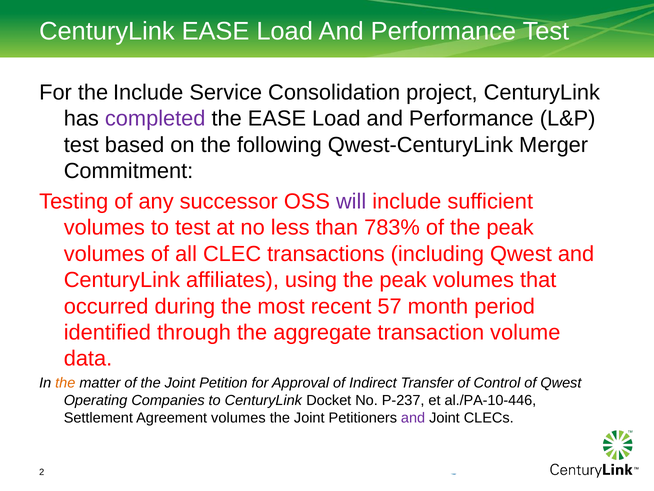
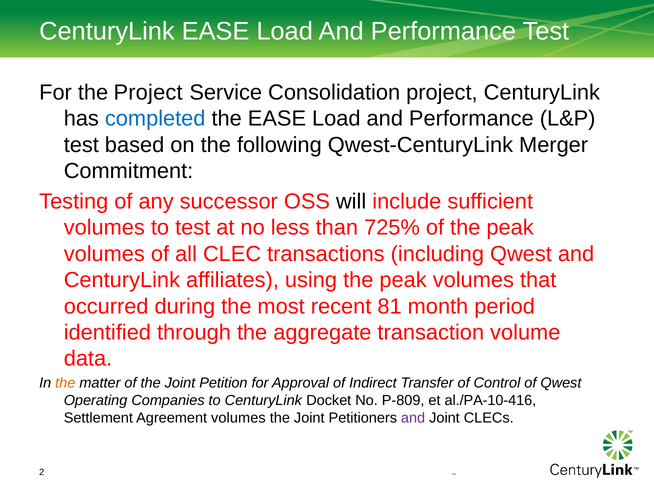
the Include: Include -> Project
completed colour: purple -> blue
will colour: purple -> black
783%: 783% -> 725%
57: 57 -> 81
P-237: P-237 -> P-809
al./PA-10-446: al./PA-10-446 -> al./PA-10-416
